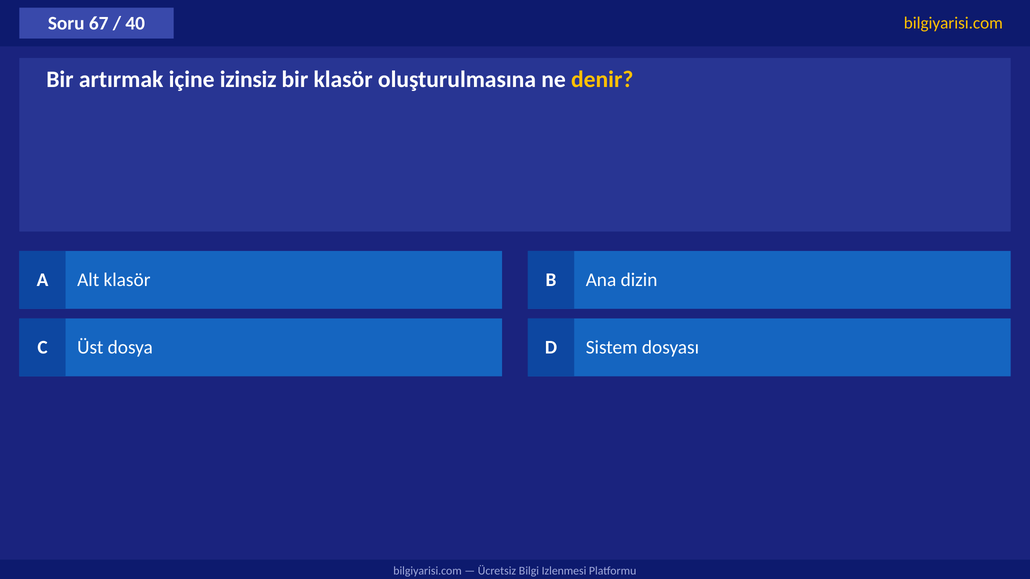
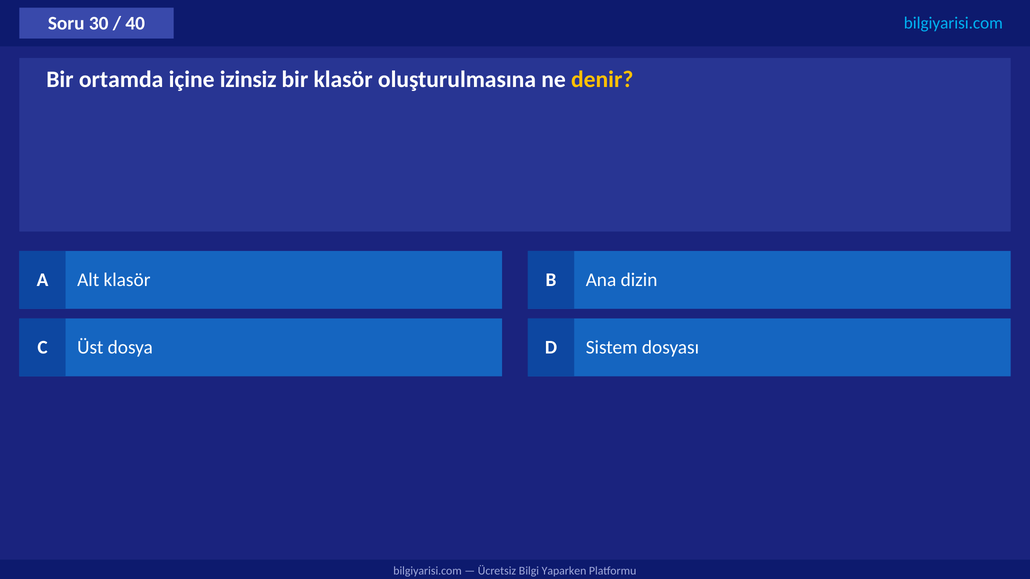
67: 67 -> 30
bilgiyarisi.com at (953, 23) colour: yellow -> light blue
artırmak: artırmak -> ortamda
Izlenmesi: Izlenmesi -> Yaparken
